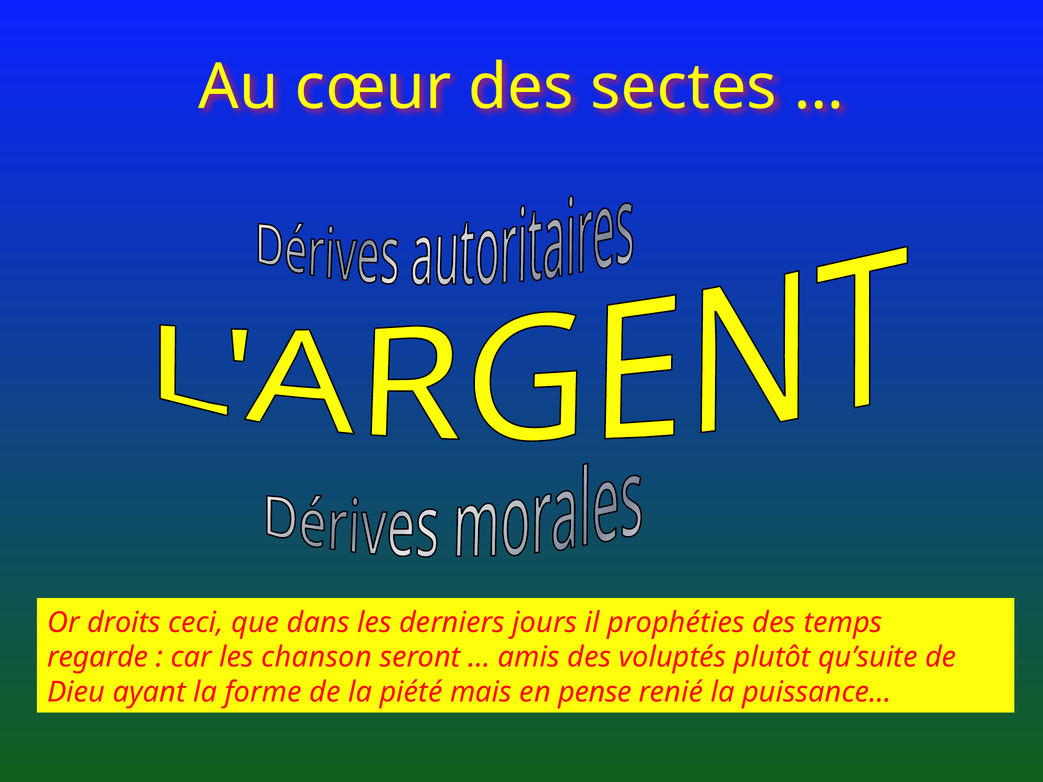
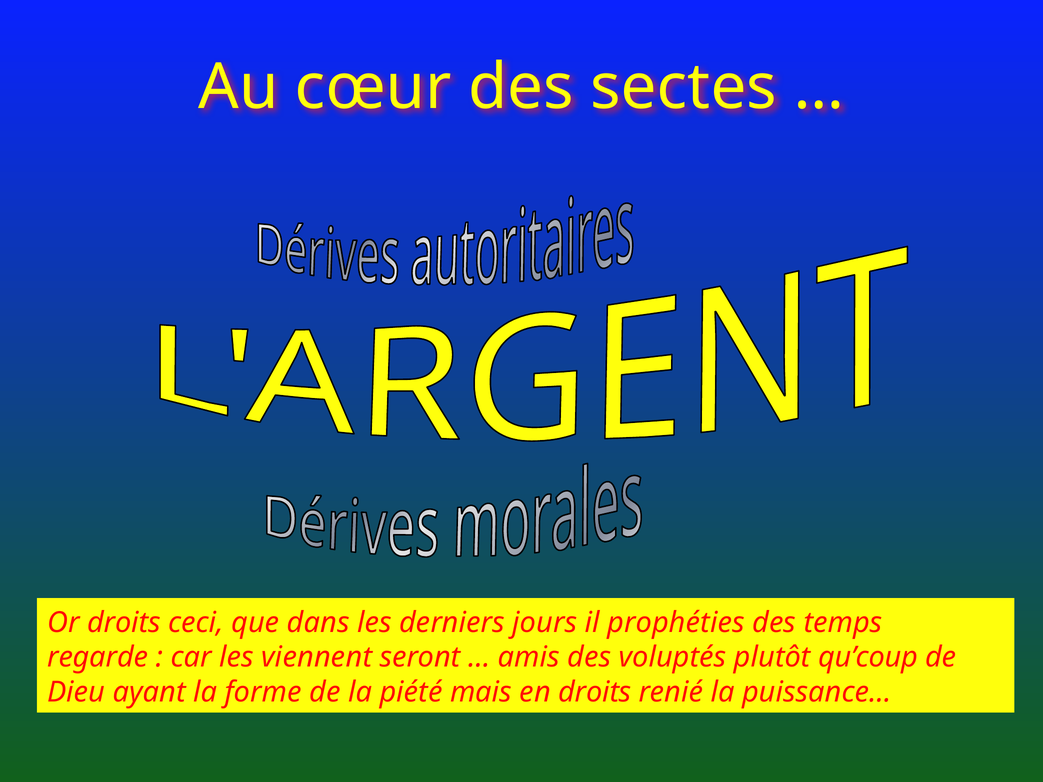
chanson: chanson -> viennent
qu’suite: qu’suite -> qu’coup
en pense: pense -> droits
